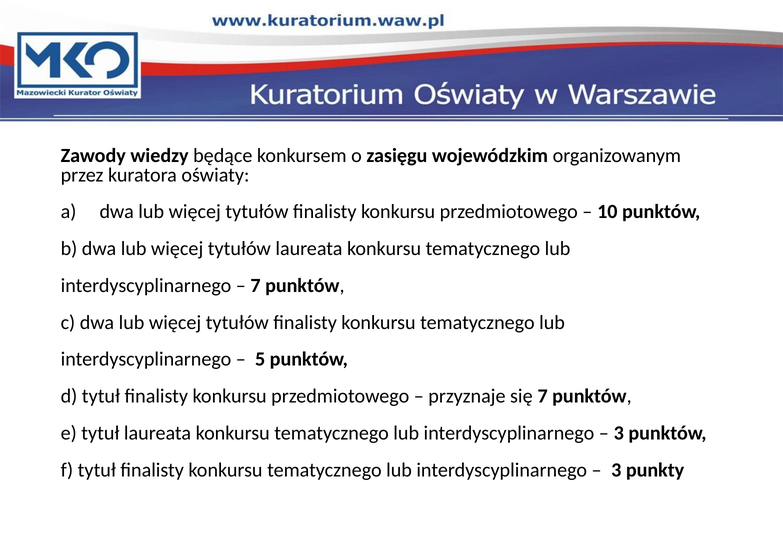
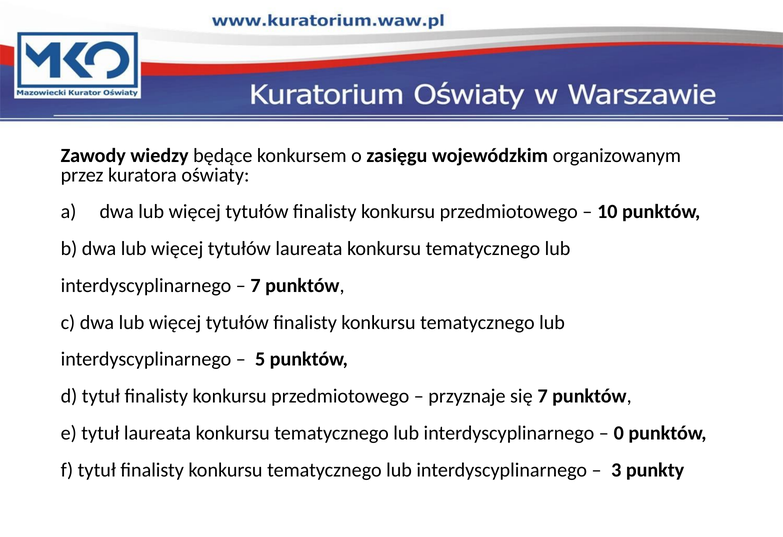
3 at (619, 433): 3 -> 0
